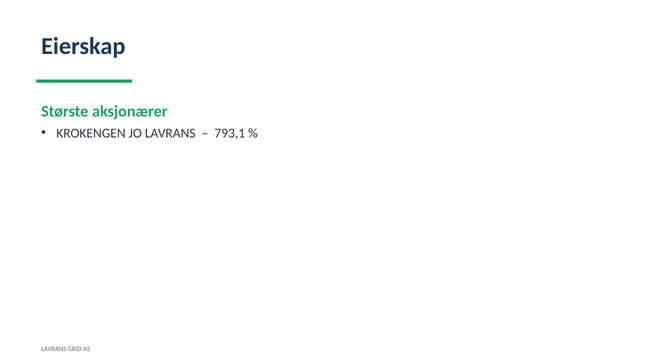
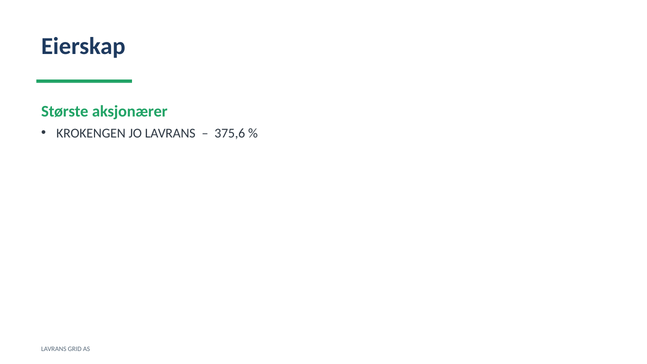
793,1: 793,1 -> 375,6
